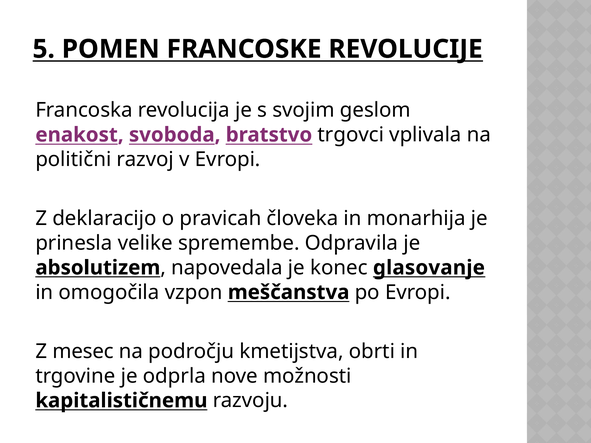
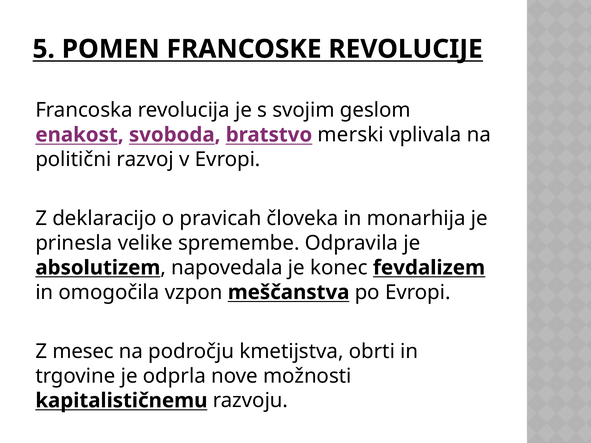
trgovci: trgovci -> merski
glasovanje: glasovanje -> fevdalizem
